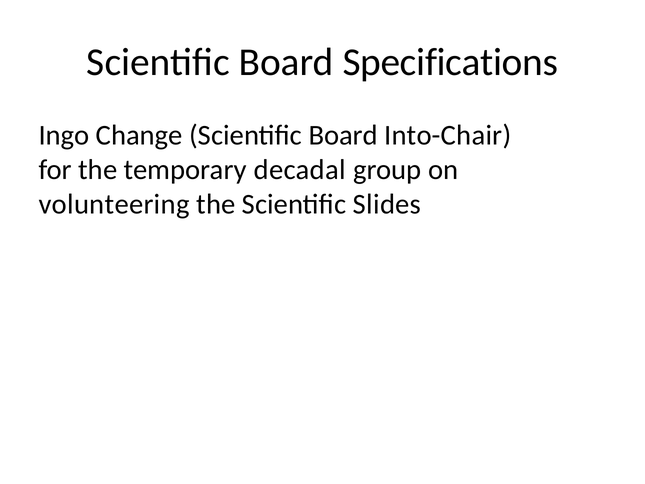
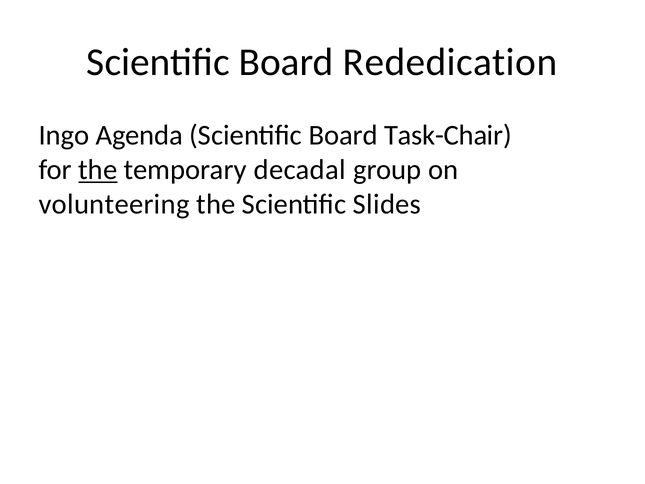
Specifications: Specifications -> Rededication
Change: Change -> Agenda
Into-Chair: Into-Chair -> Task-Chair
the at (98, 170) underline: none -> present
